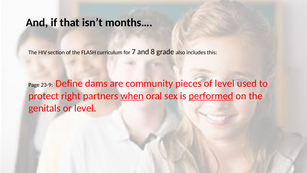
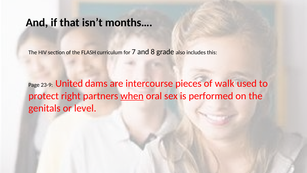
Define: Define -> United
community: community -> intercourse
of level: level -> walk
performed underline: present -> none
